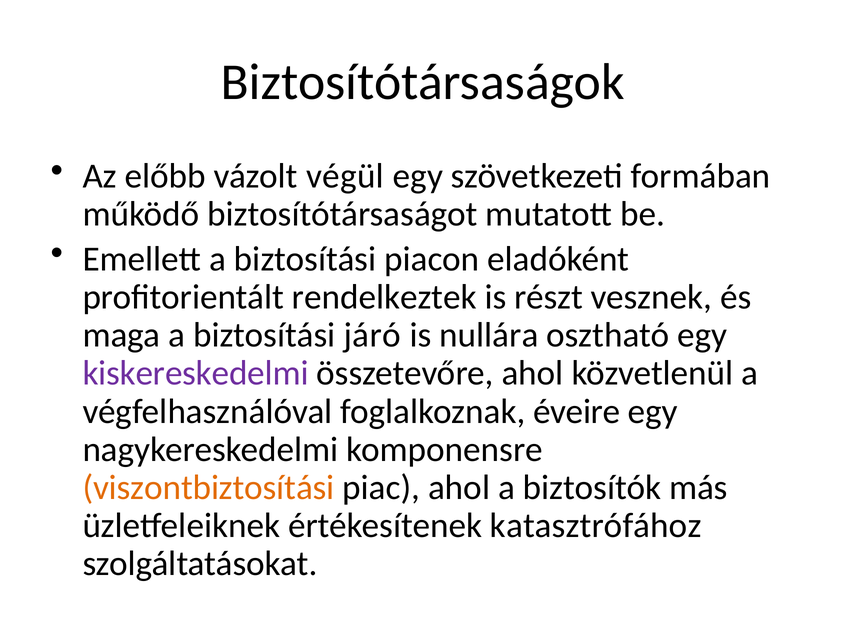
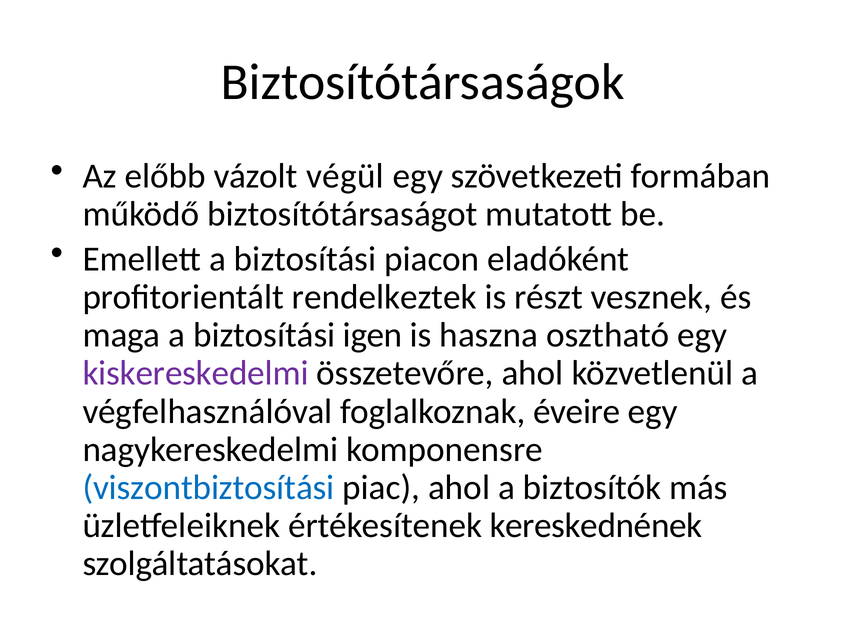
járó: járó -> igen
nullára: nullára -> haszna
viszontbiztosítási colour: orange -> blue
katasztrófához: katasztrófához -> kereskednének
